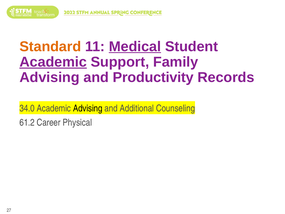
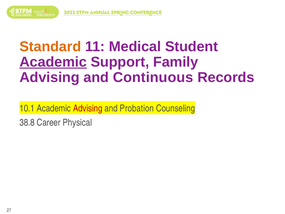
Medical underline: present -> none
Productivity: Productivity -> Continuous
34.0: 34.0 -> 10.1
Advising at (88, 108) colour: black -> red
Additional: Additional -> Probation
61.2: 61.2 -> 38.8
